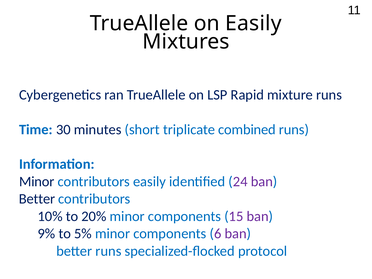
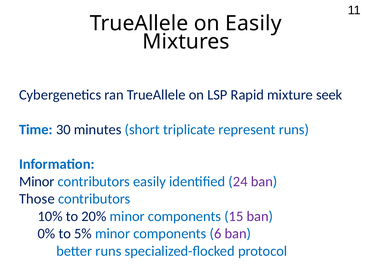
mixture runs: runs -> seek
combined: combined -> represent
Better at (37, 199): Better -> Those
9%: 9% -> 0%
